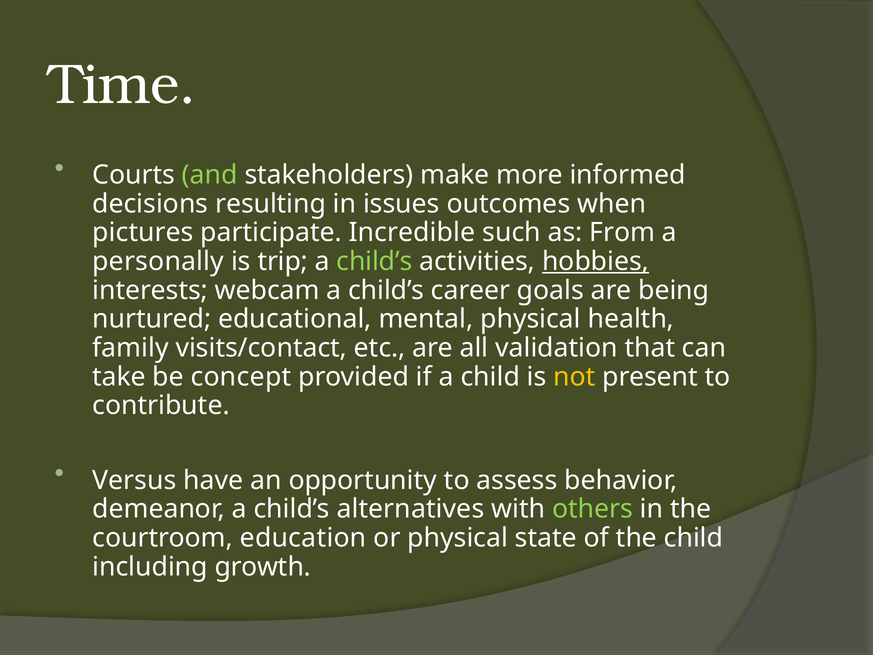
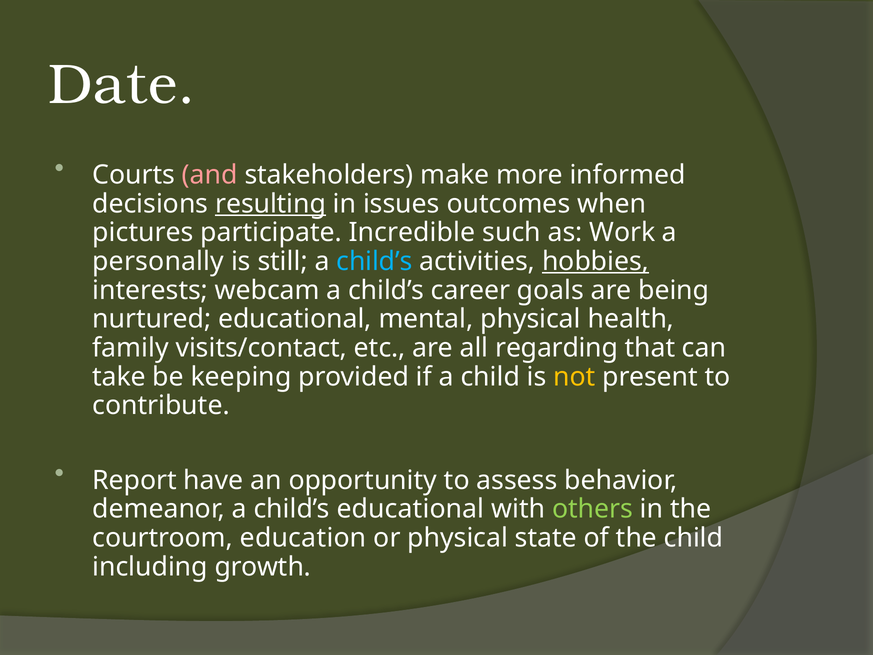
Time: Time -> Date
and colour: light green -> pink
resulting underline: none -> present
From: From -> Work
trip: trip -> still
child’s at (374, 261) colour: light green -> light blue
validation: validation -> regarding
concept: concept -> keeping
Versus: Versus -> Report
child’s alternatives: alternatives -> educational
